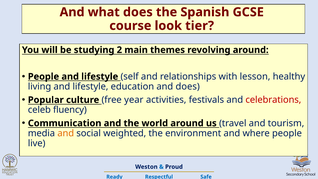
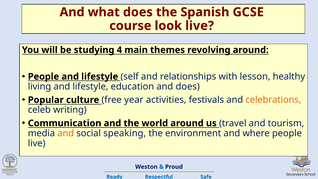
look tier: tier -> live
2: 2 -> 4
celebrations colour: red -> orange
fluency: fluency -> writing
weighted: weighted -> speaking
